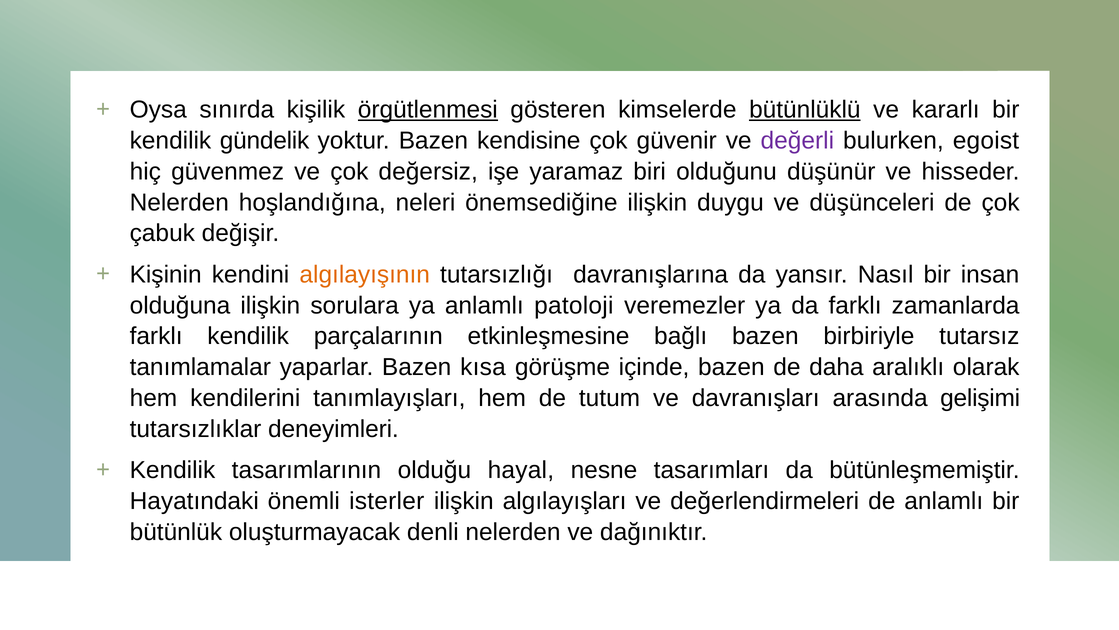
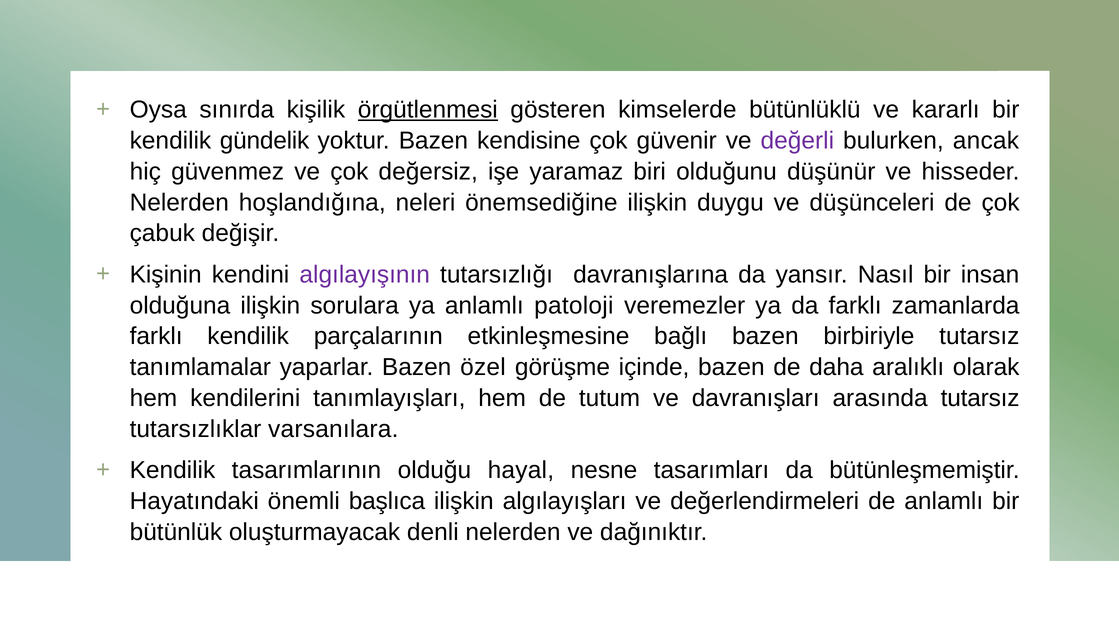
bütünlüklü underline: present -> none
egoist: egoist -> ancak
algılayışının colour: orange -> purple
kısa: kısa -> özel
arasında gelişimi: gelişimi -> tutarsız
deneyimleri: deneyimleri -> varsanılara
isterler: isterler -> başlıca
